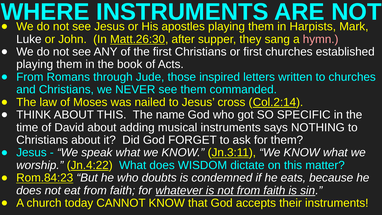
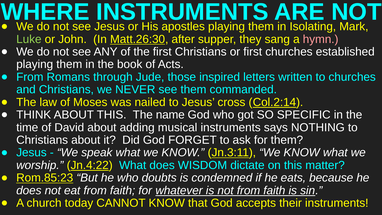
Harpists: Harpists -> Isolating
Luke colour: white -> light green
Rom.84:23: Rom.84:23 -> Rom.85:23
